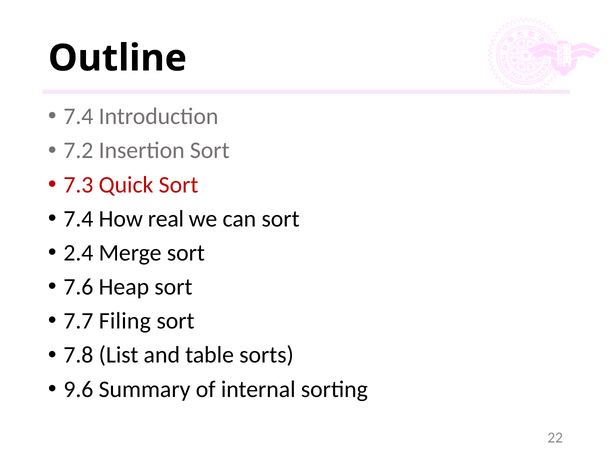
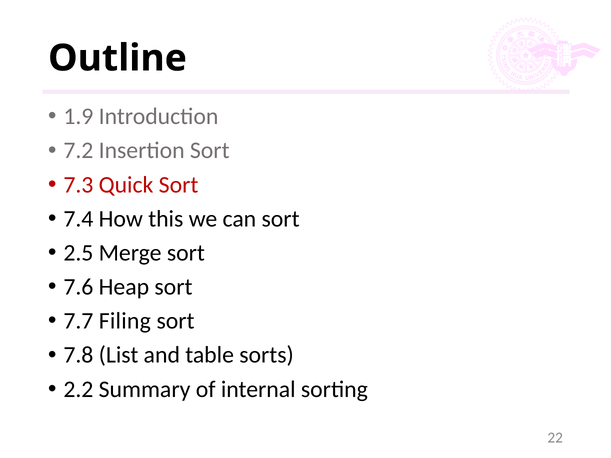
7.4 at (78, 117): 7.4 -> 1.9
real: real -> this
2.4: 2.4 -> 2.5
9.6: 9.6 -> 2.2
